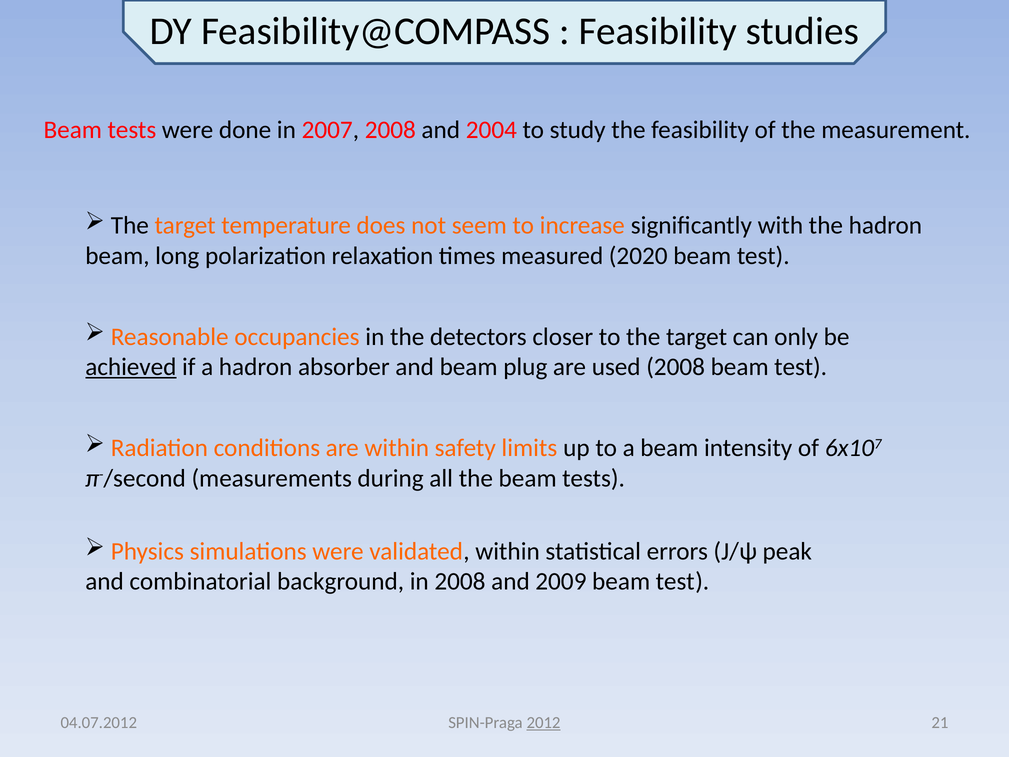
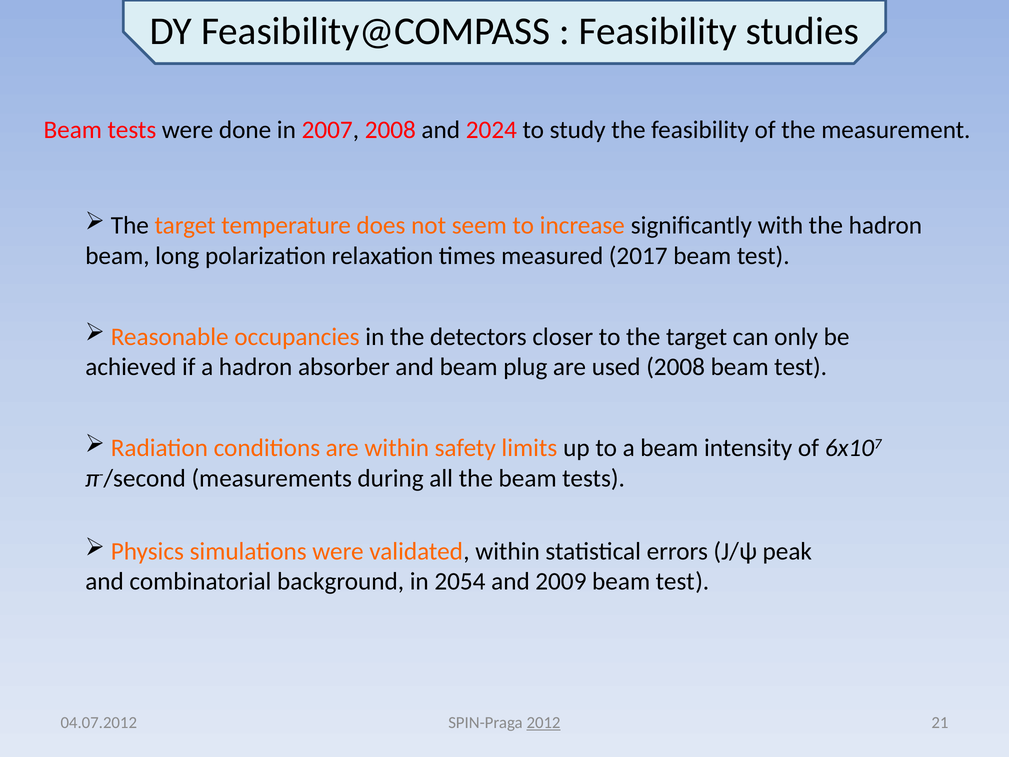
2004: 2004 -> 2024
2020: 2020 -> 2017
achieved underline: present -> none
in 2008: 2008 -> 2054
